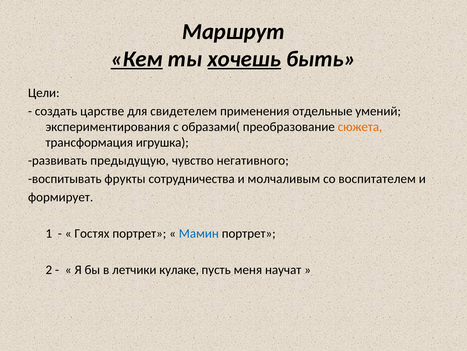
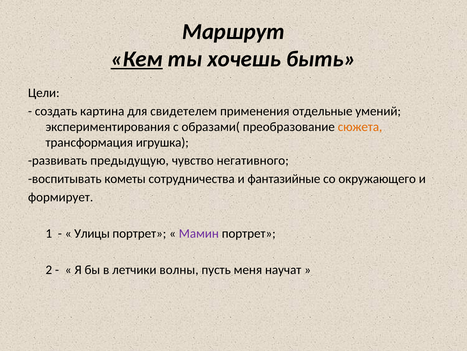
хочешь underline: present -> none
царстве: царстве -> картина
фрукты: фрукты -> кометы
молчаливым: молчаливым -> фантазийные
воспитателем: воспитателем -> окружающего
Гостях: Гостях -> Улицы
Мамин colour: blue -> purple
кулаке: кулаке -> волны
